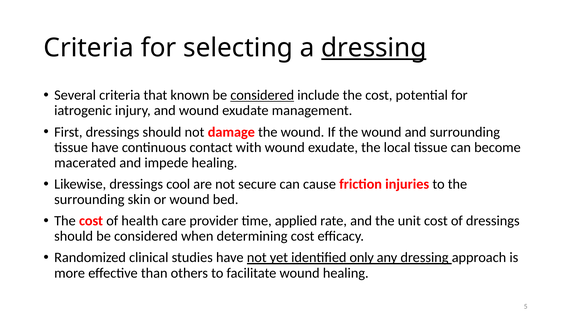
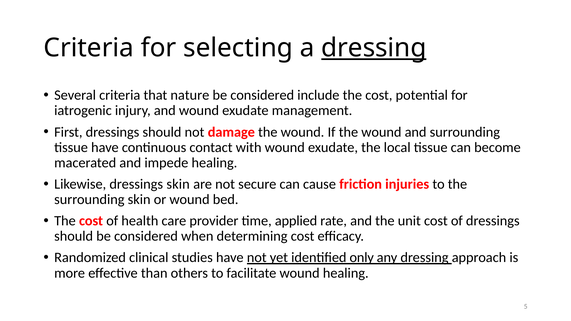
known: known -> nature
considered at (262, 95) underline: present -> none
dressings cool: cool -> skin
